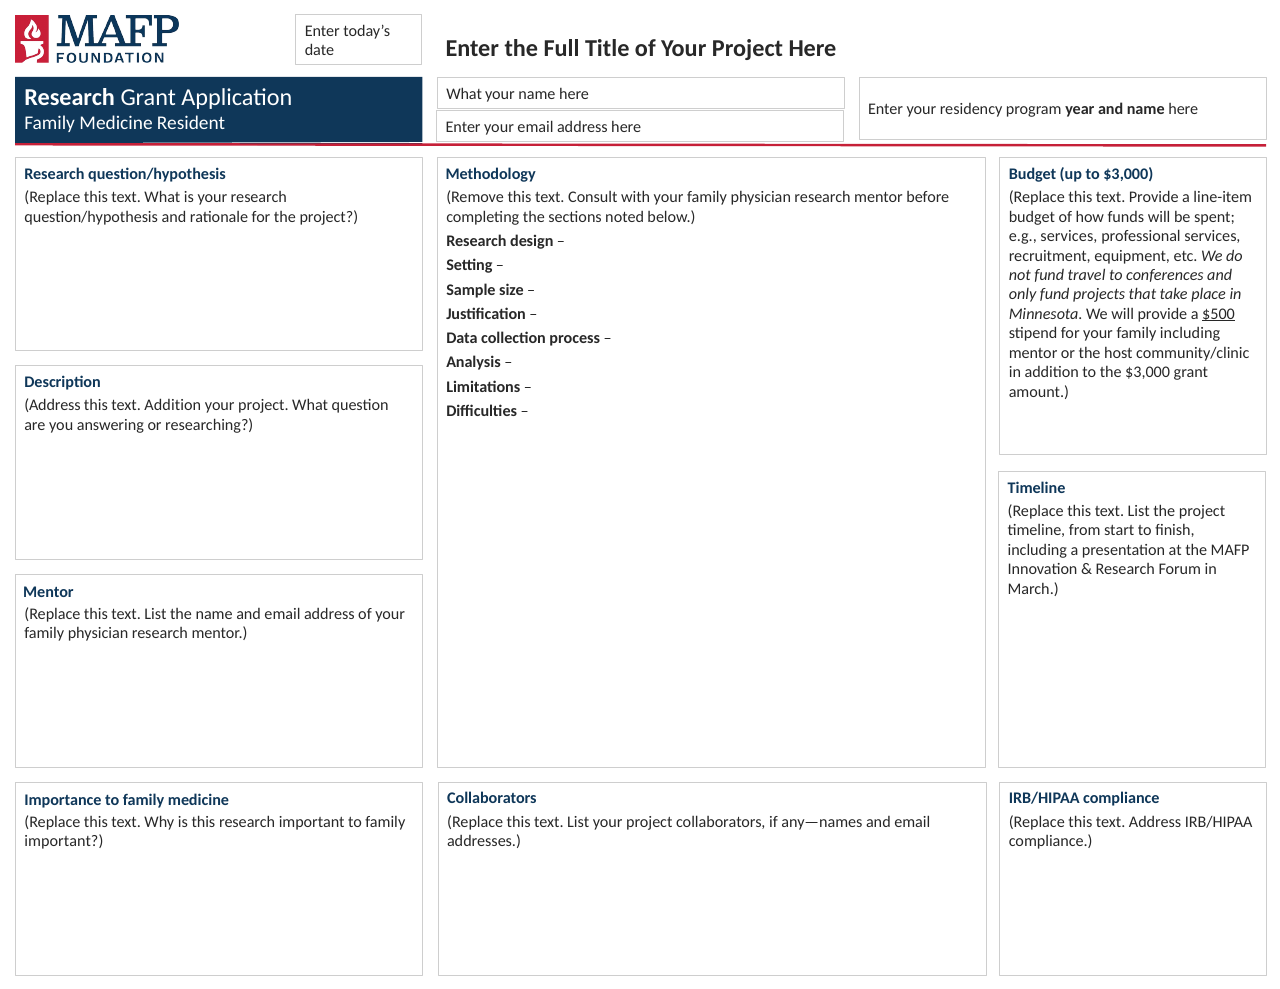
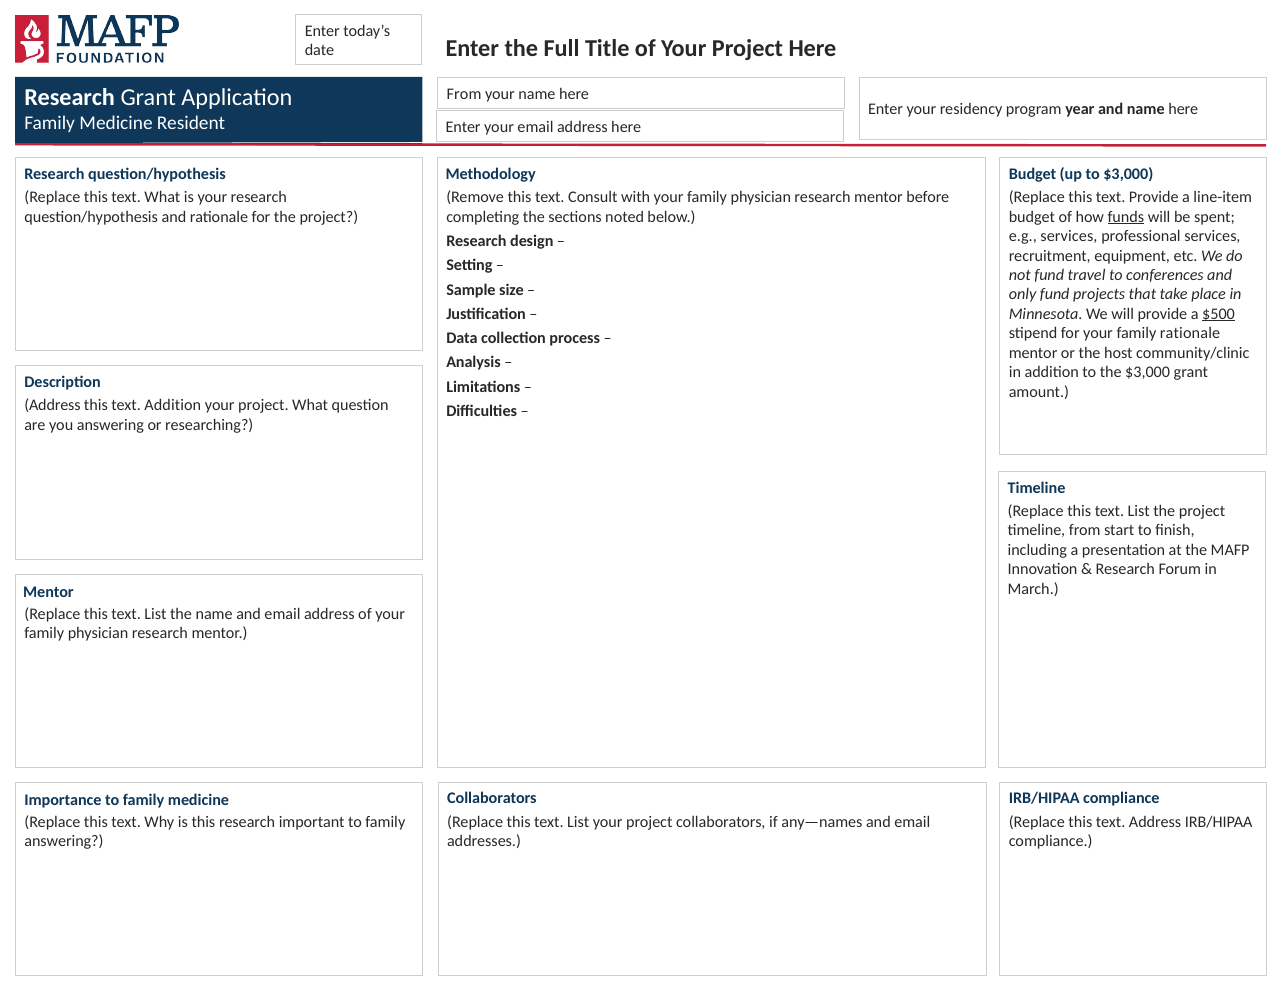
What at (464, 95): What -> From
funds underline: none -> present
family including: including -> rationale
important at (64, 841): important -> answering
